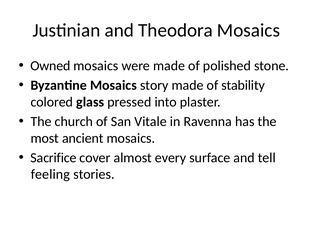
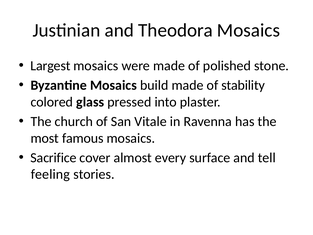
Owned: Owned -> Largest
story: story -> build
ancient: ancient -> famous
